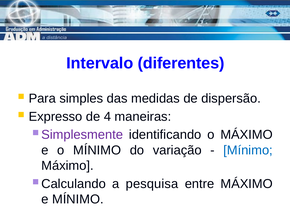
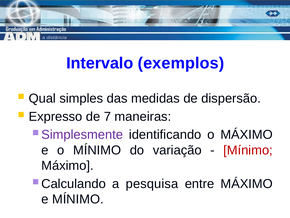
diferentes: diferentes -> exemplos
Para: Para -> Qual
de 4: 4 -> 7
Mínimo at (248, 150) colour: blue -> red
